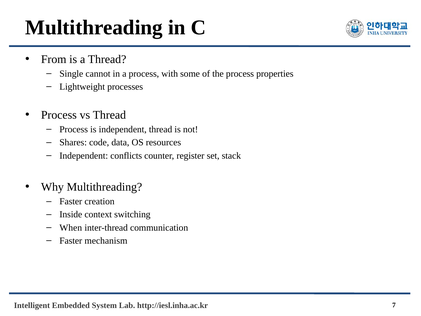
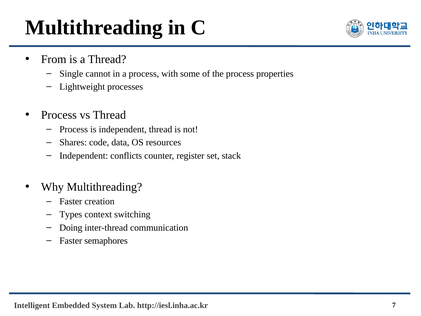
Inside: Inside -> Types
When: When -> Doing
mechanism: mechanism -> semaphores
